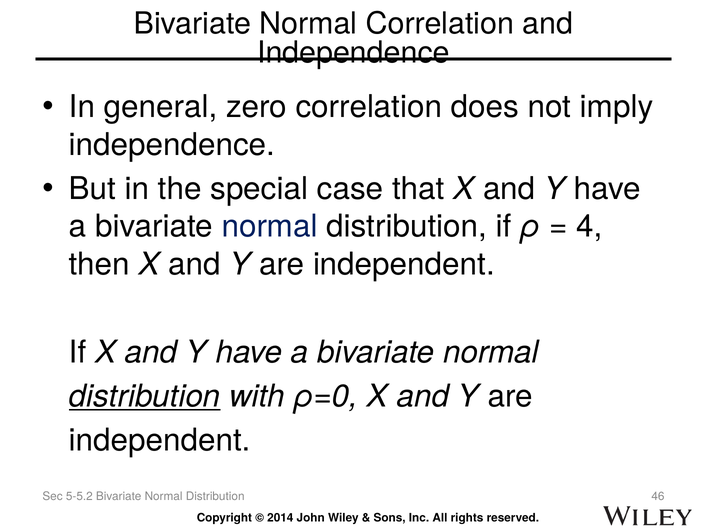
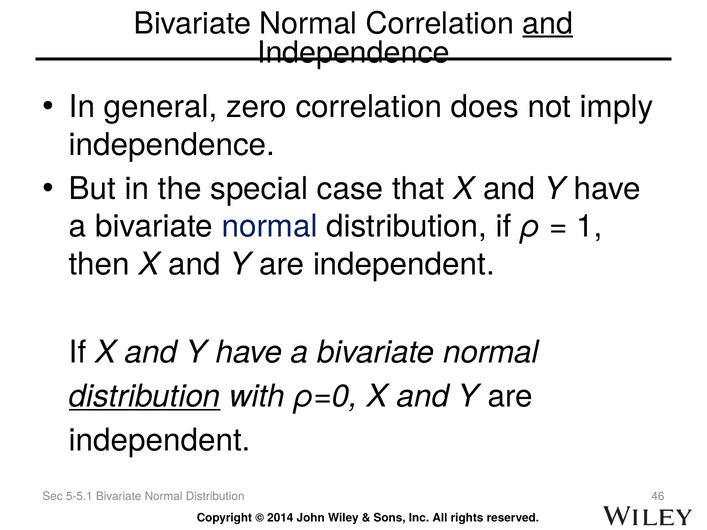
and at (548, 23) underline: none -> present
4: 4 -> 1
5-5.2: 5-5.2 -> 5-5.1
